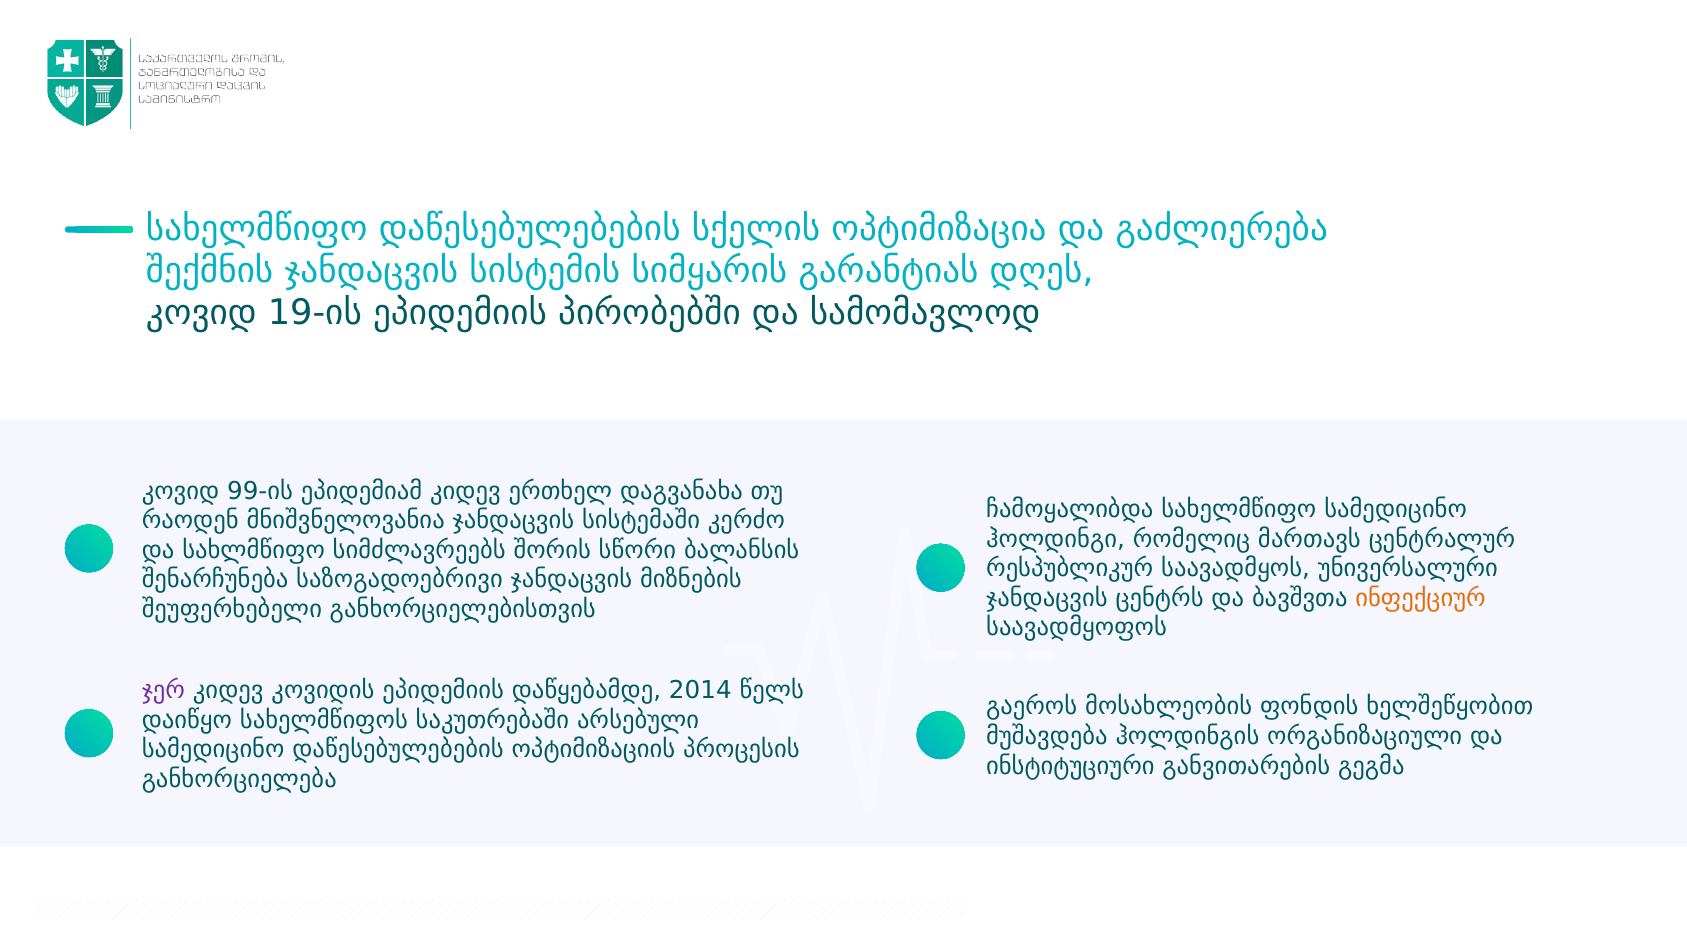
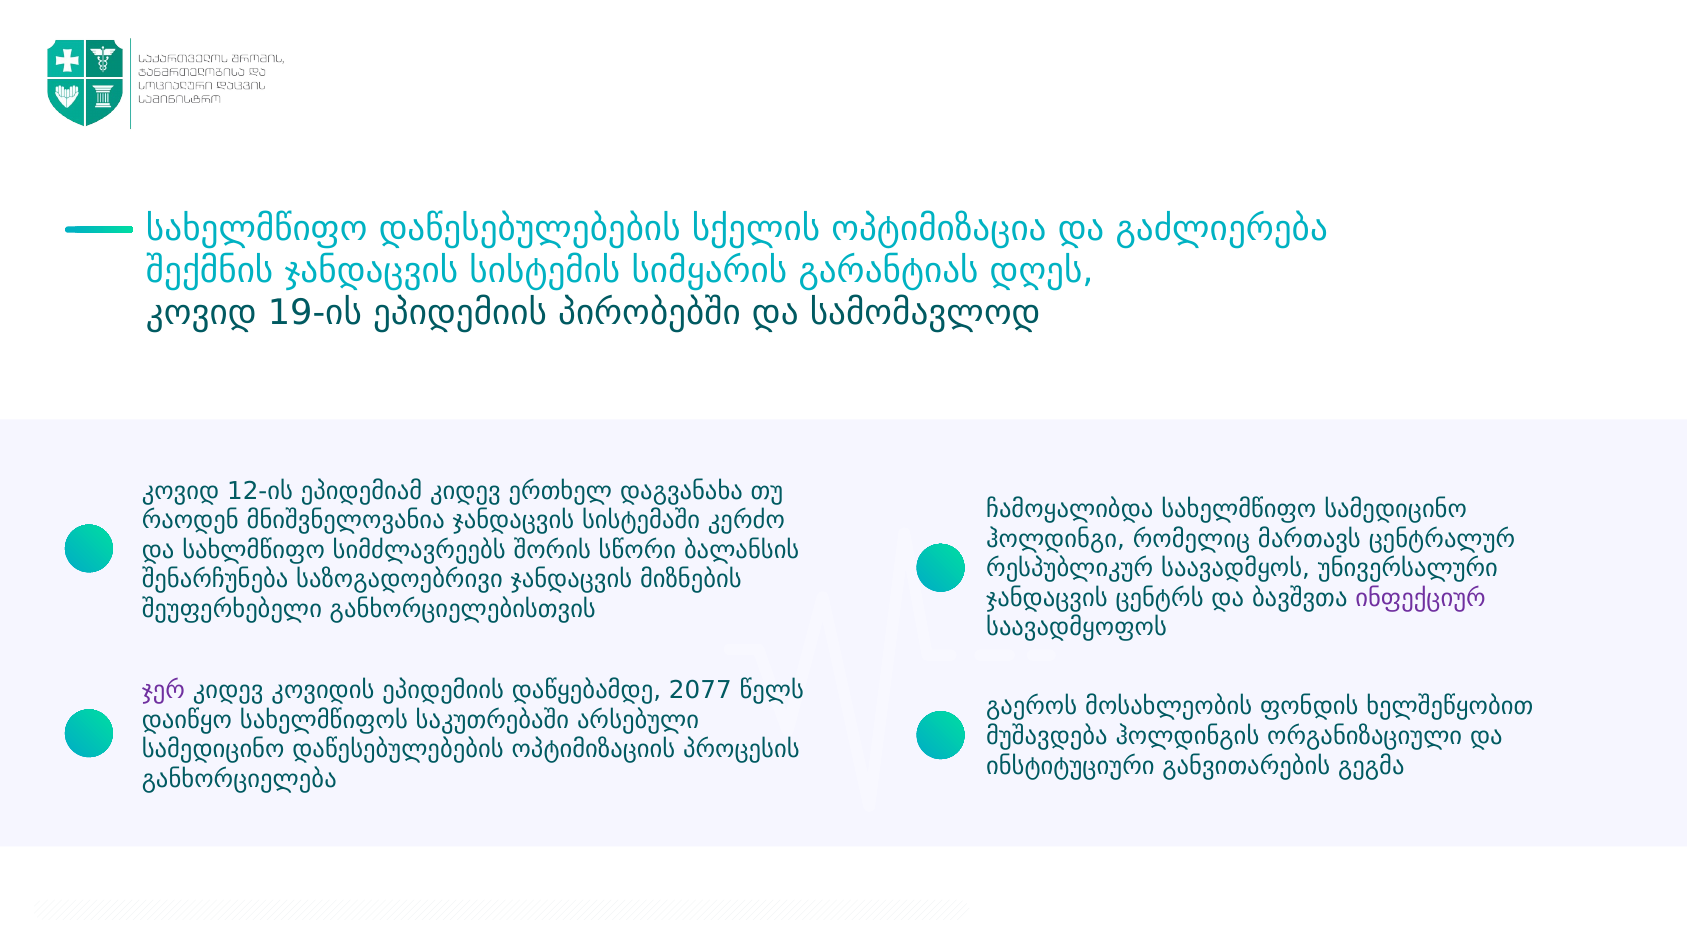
99-ის: 99-ის -> 12-ის
ინფექციურ colour: orange -> purple
2014: 2014 -> 2077
